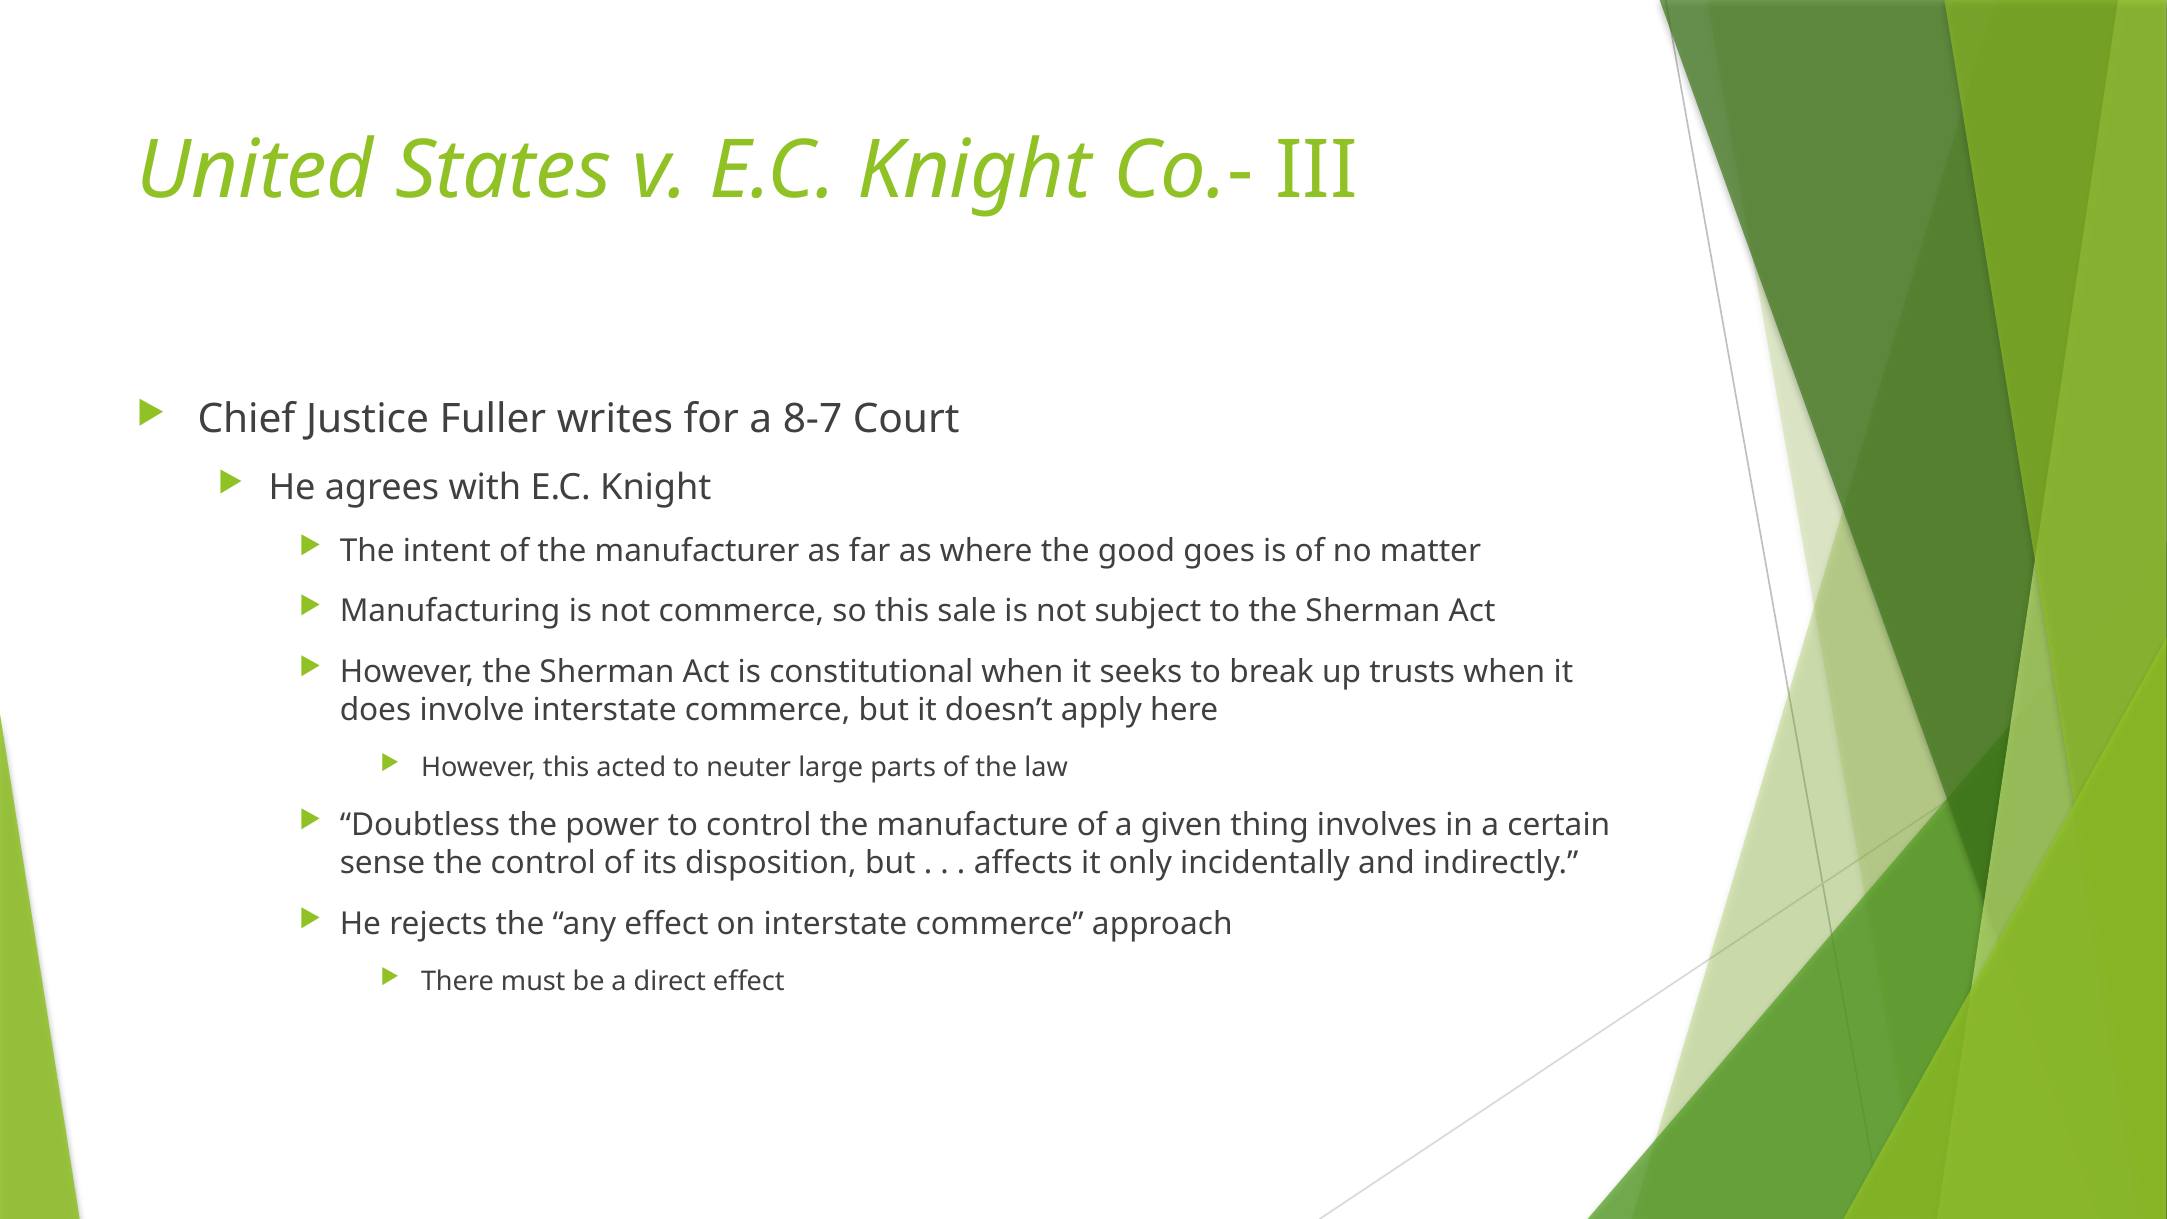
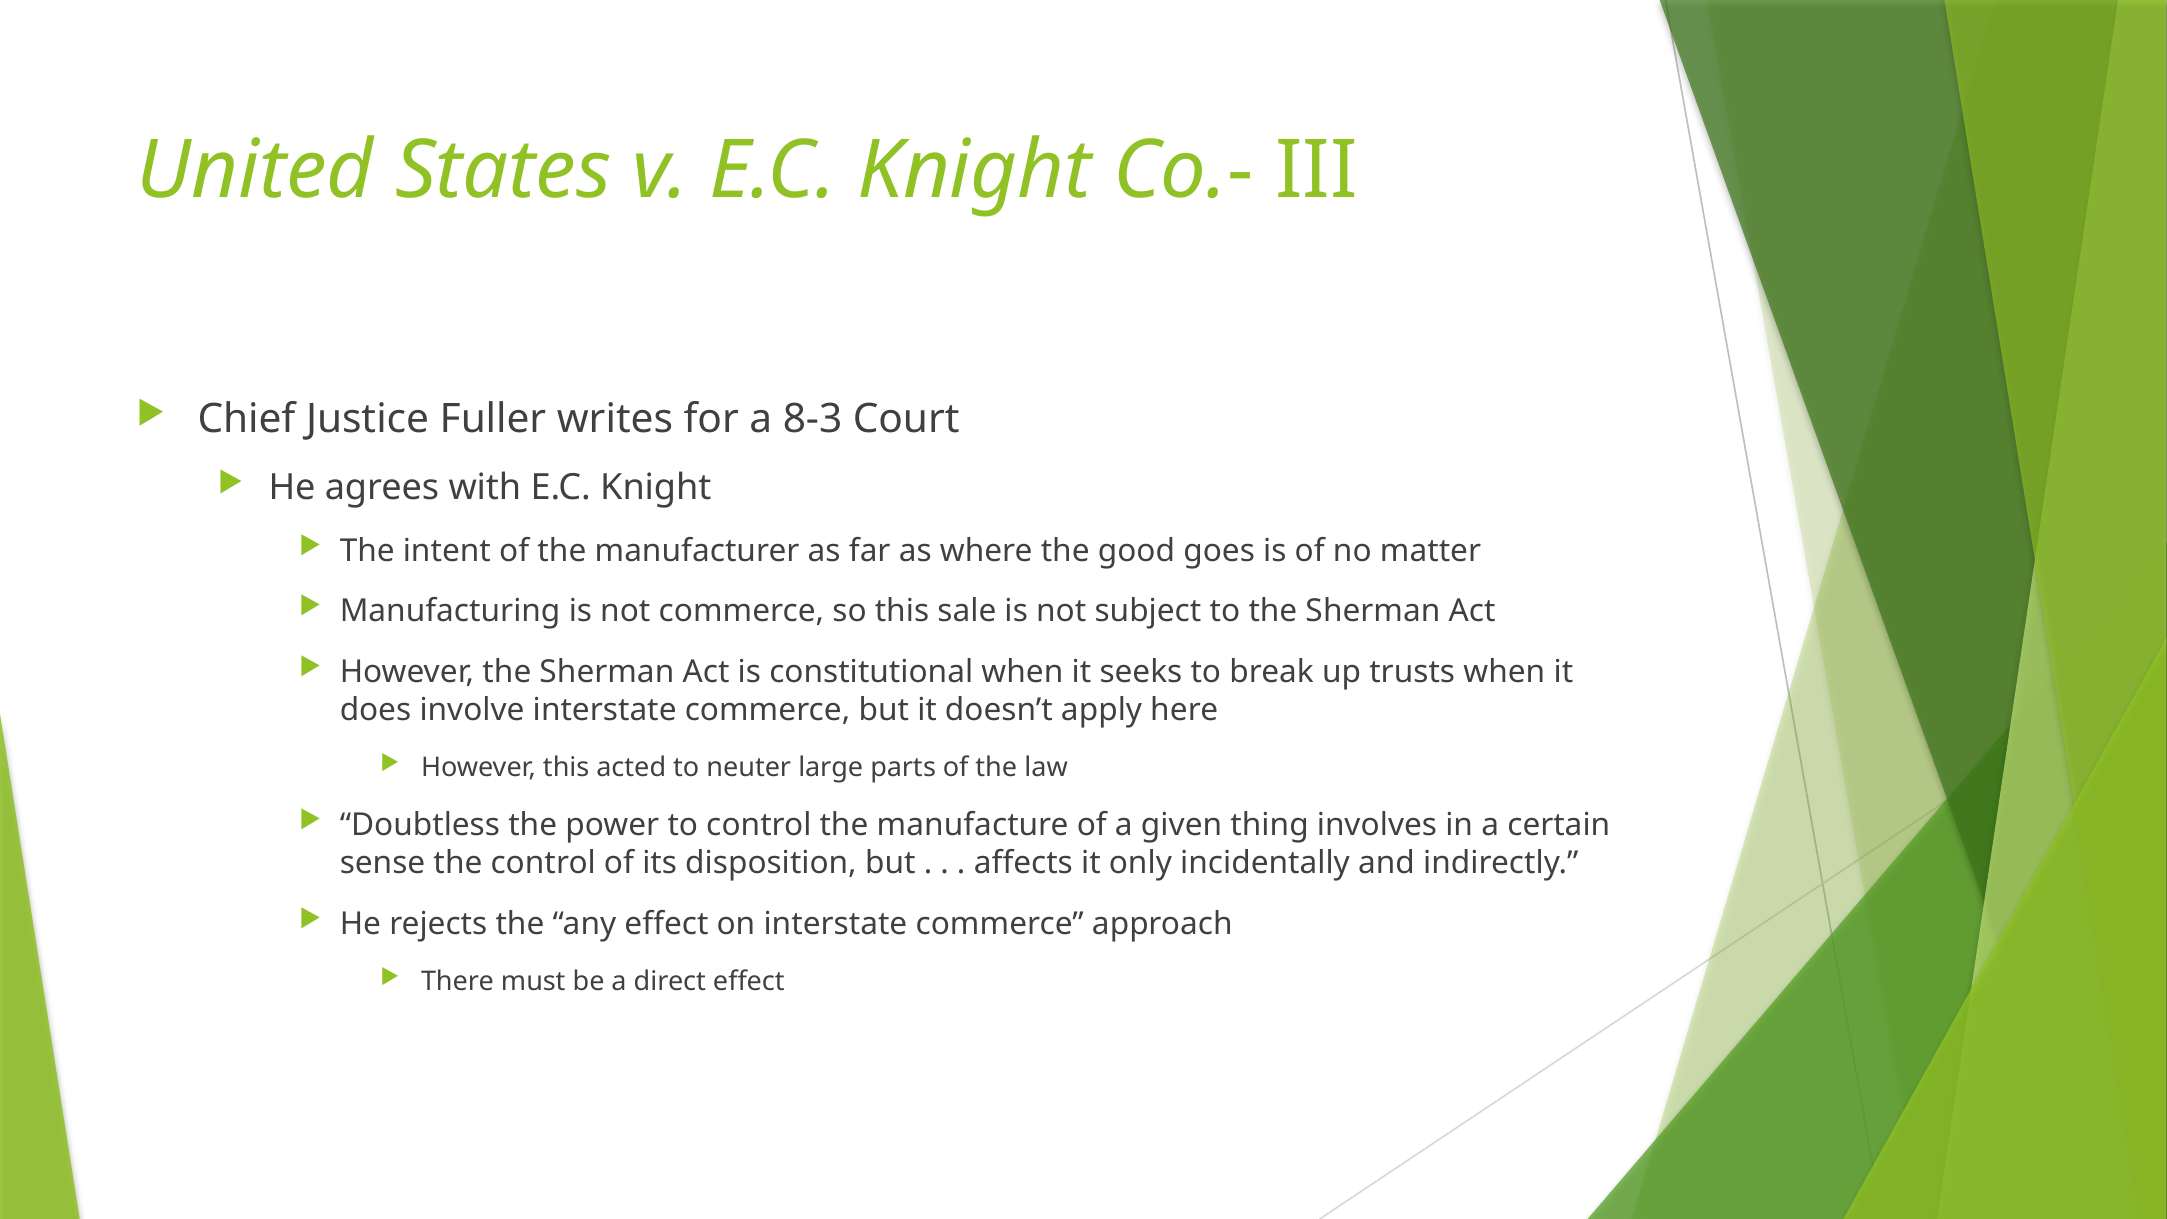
8-7: 8-7 -> 8-3
